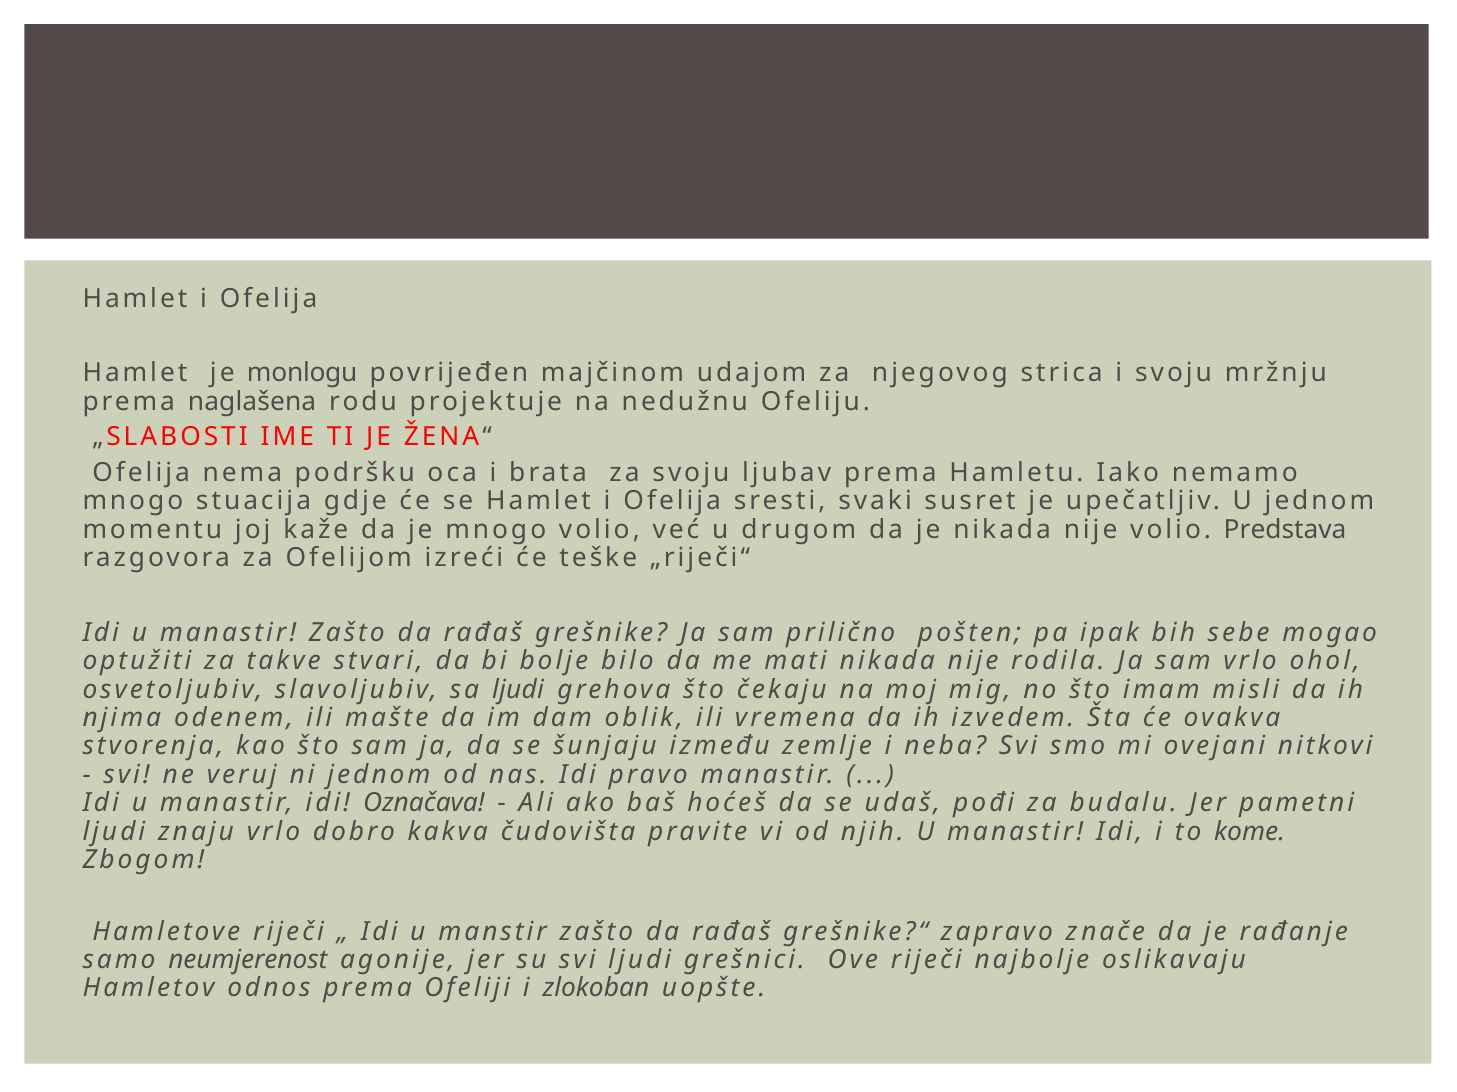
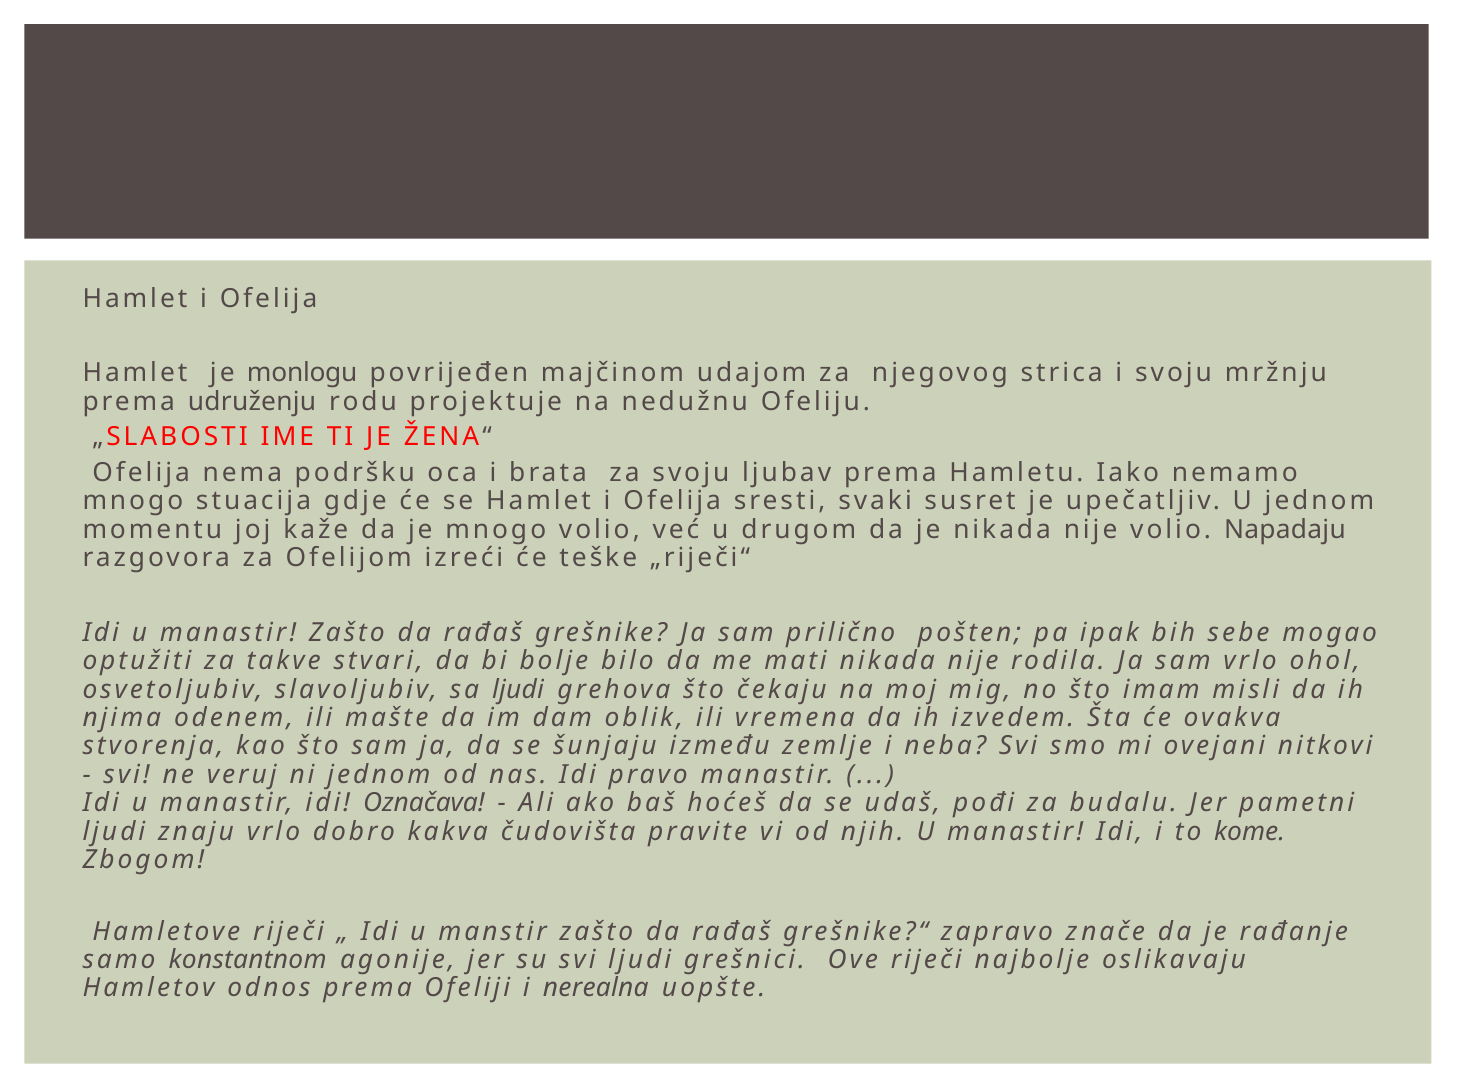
naglašena: naglašena -> udruženju
Predstava: Predstava -> Napadaju
neumjerenost: neumjerenost -> konstantnom
zlokoban: zlokoban -> nerealna
